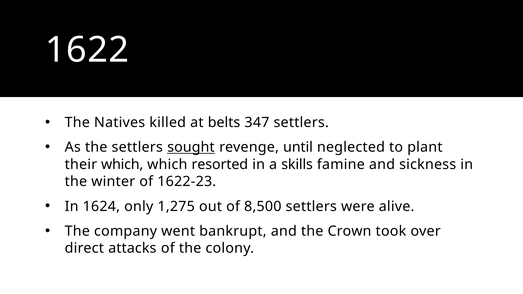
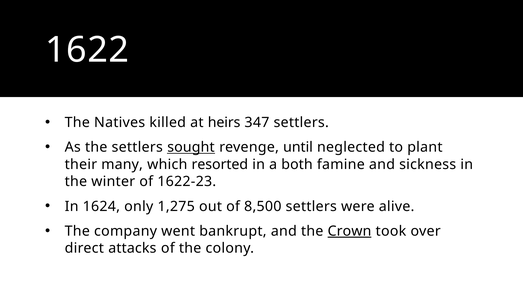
belts: belts -> heirs
their which: which -> many
skills: skills -> both
Crown underline: none -> present
